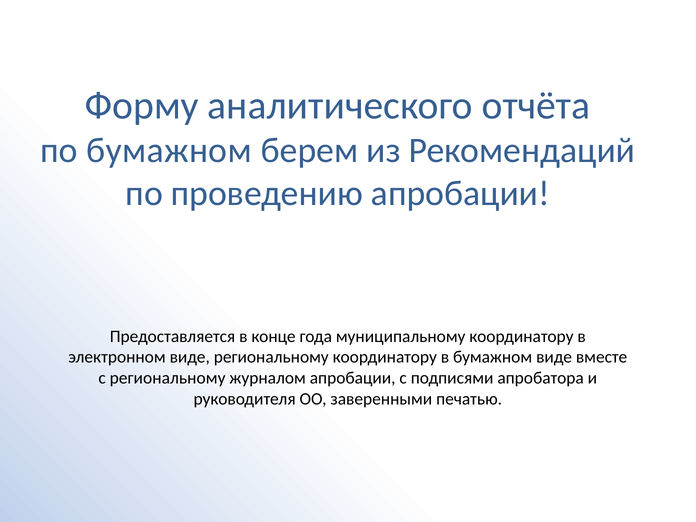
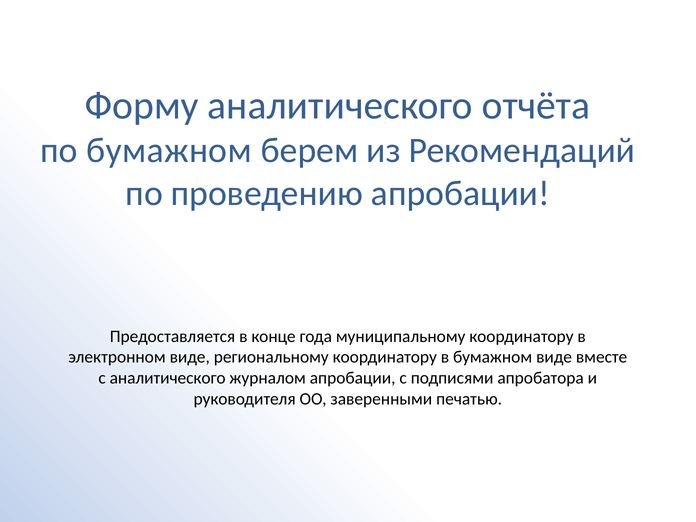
с региональному: региональному -> аналитического
